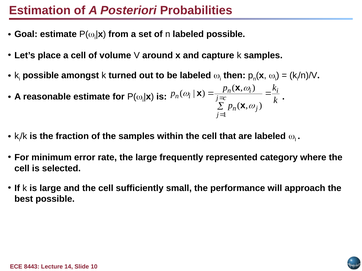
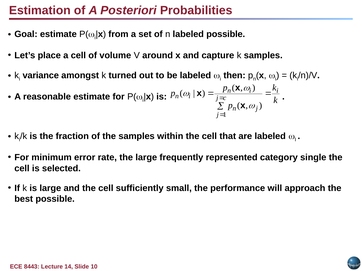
possible at (41, 75): possible -> variance
where: where -> single
